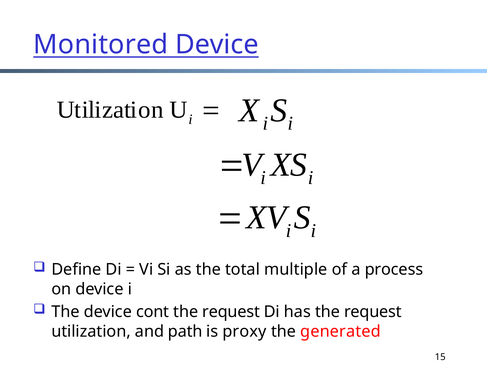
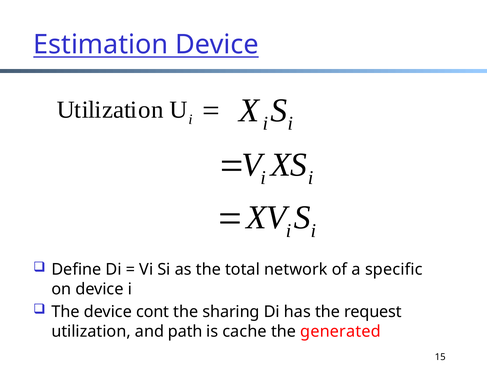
Monitored: Monitored -> Estimation
multiple: multiple -> network
process: process -> specific
request at (231, 311): request -> sharing
proxy: proxy -> cache
